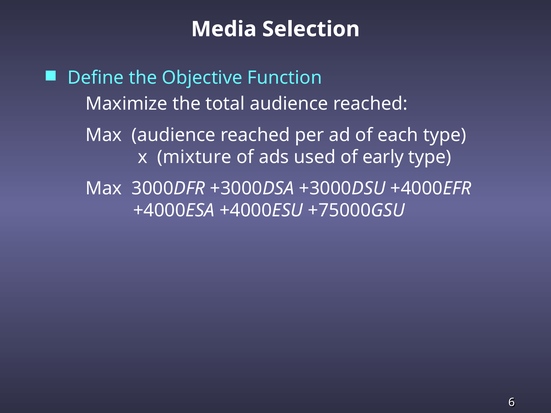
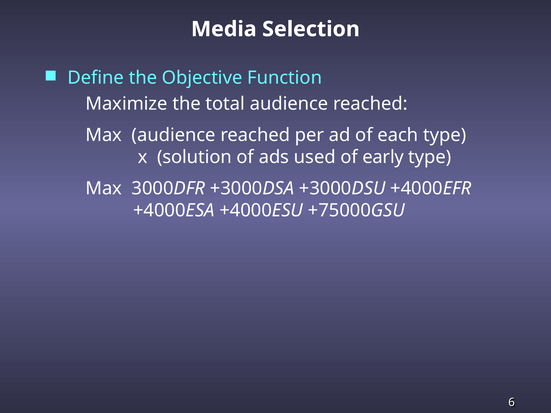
mixture: mixture -> solution
